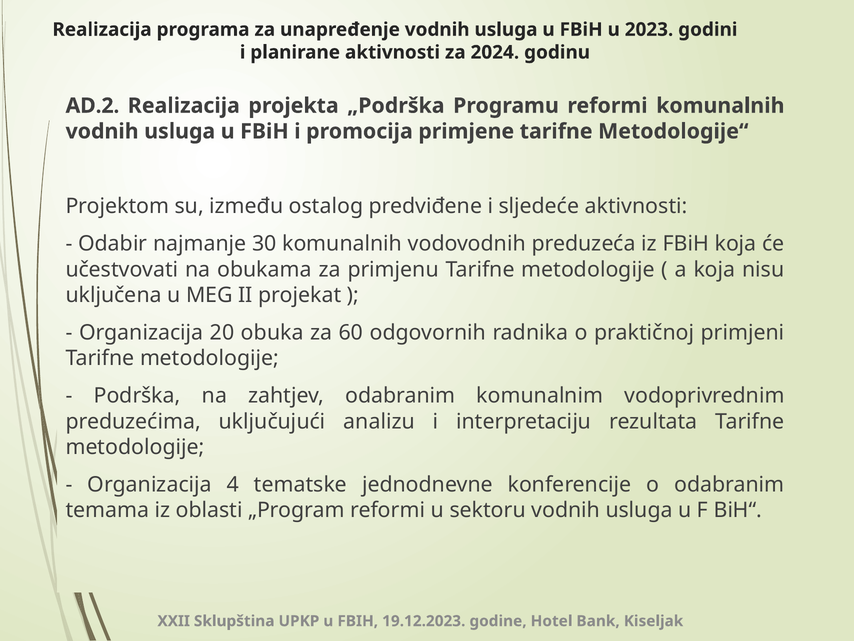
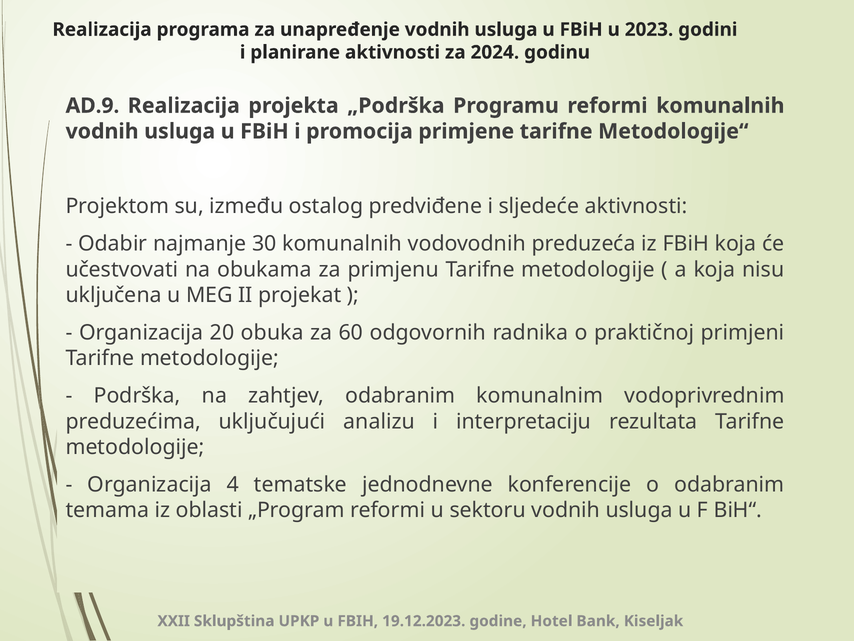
AD.2: AD.2 -> AD.9
